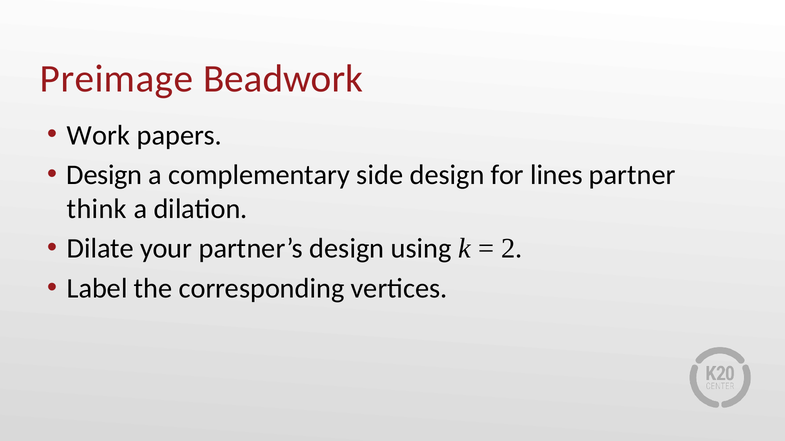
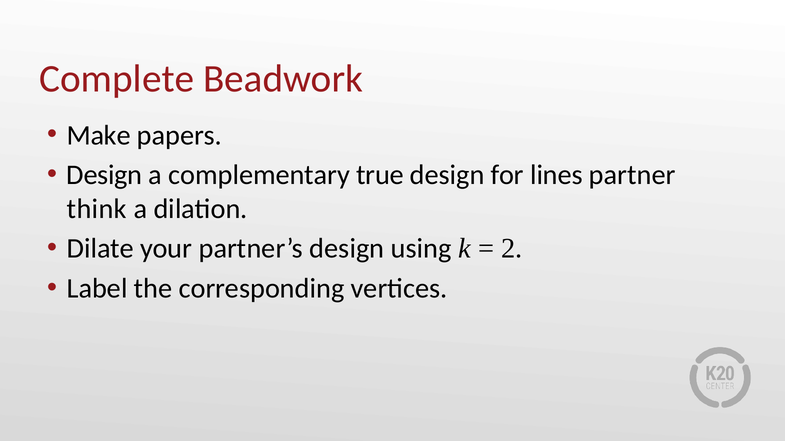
Preimage: Preimage -> Complete
Work: Work -> Make
side: side -> true
